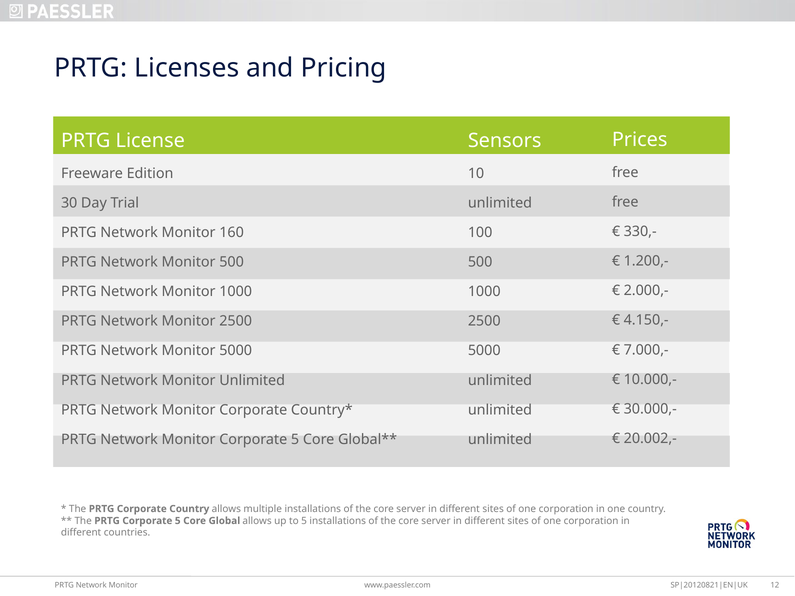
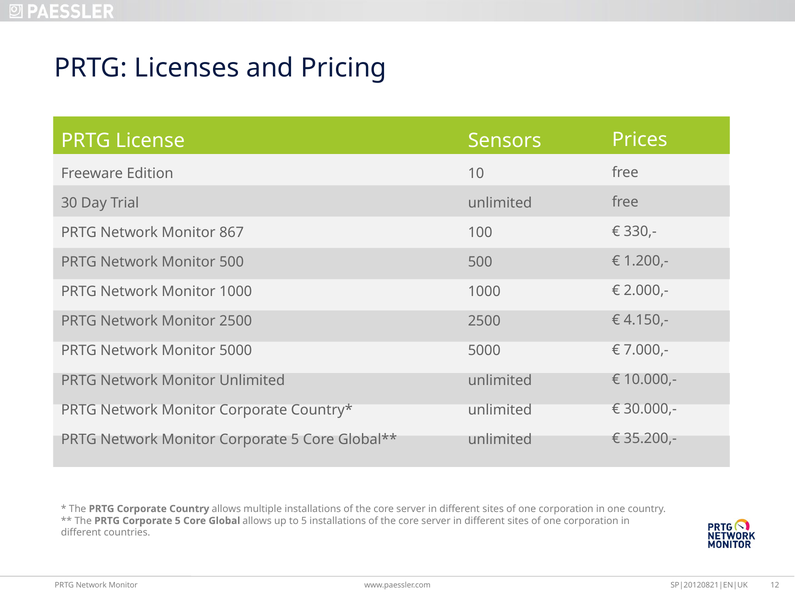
160: 160 -> 867
20.002,-: 20.002,- -> 35.200,-
